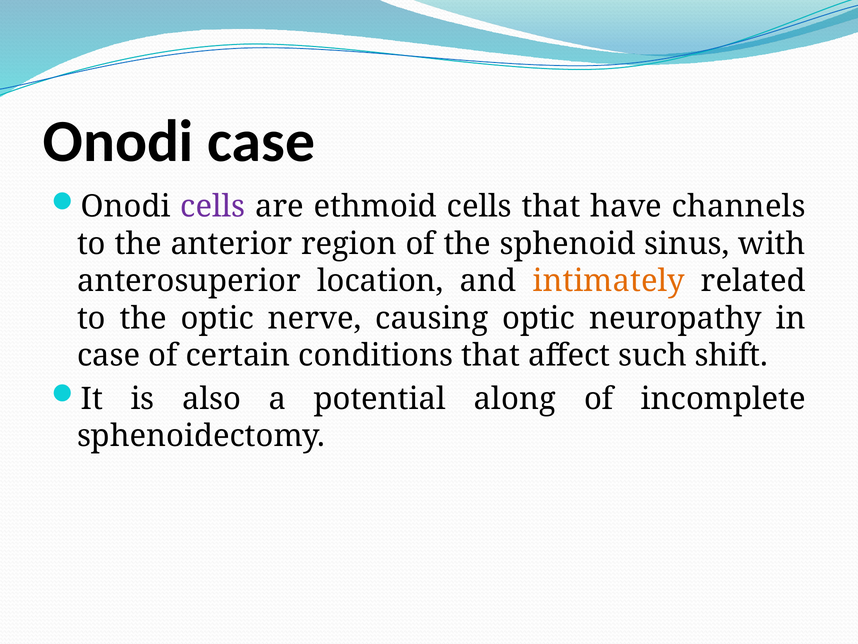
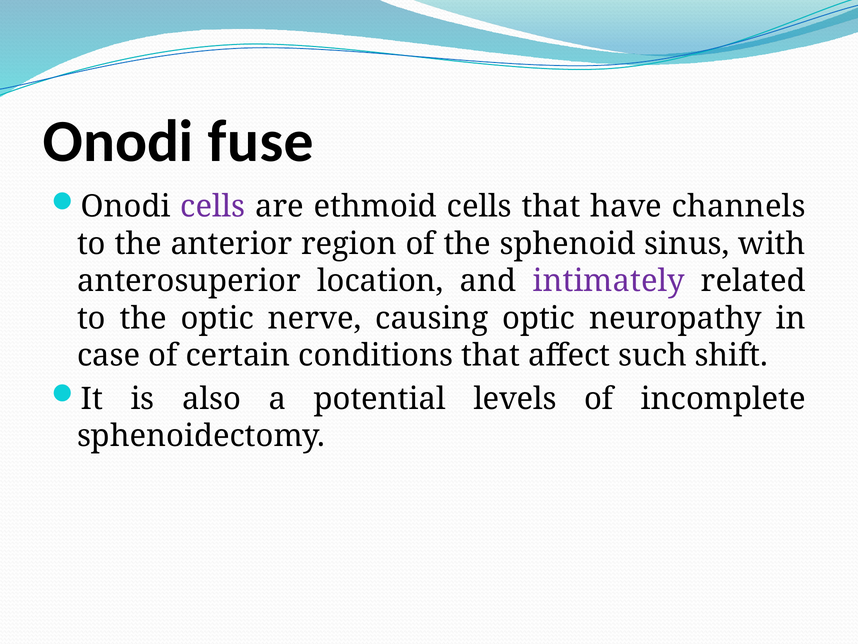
Onodi case: case -> fuse
intimately colour: orange -> purple
along: along -> levels
